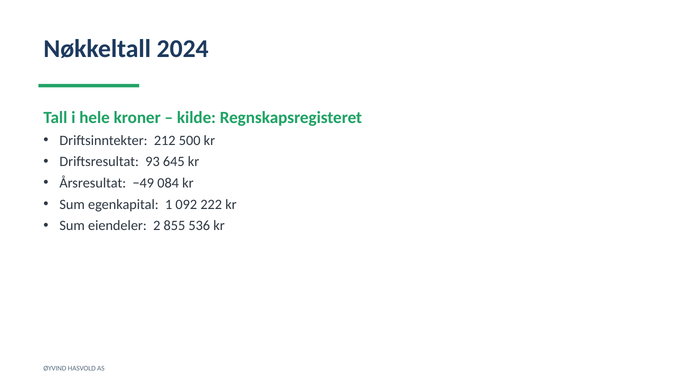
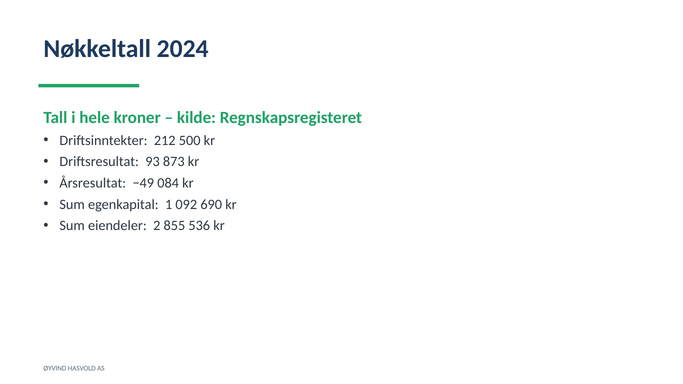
645: 645 -> 873
222: 222 -> 690
